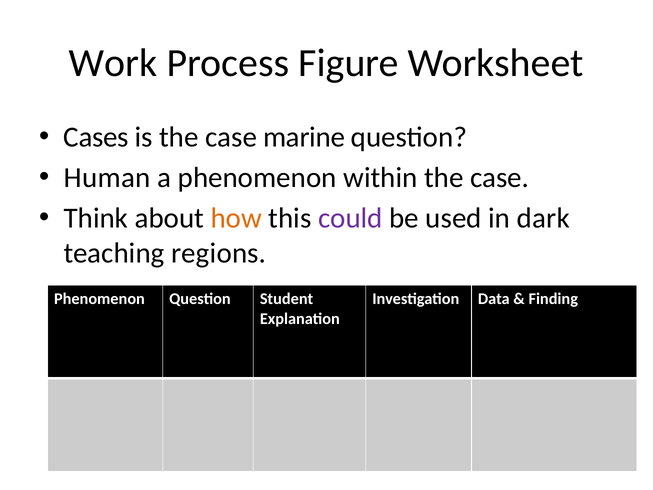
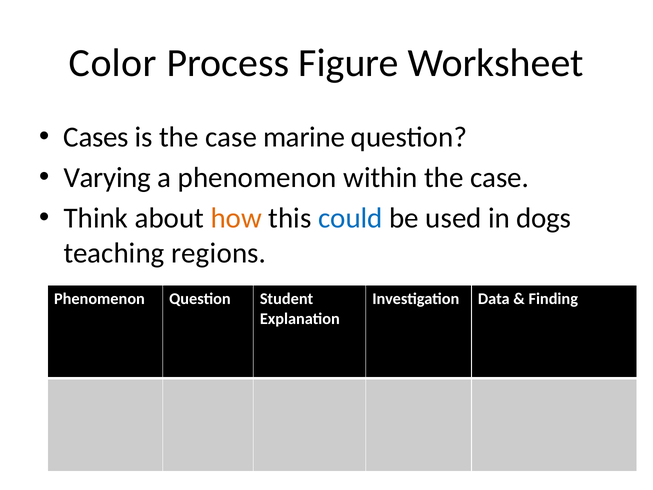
Work: Work -> Color
Human: Human -> Varying
could colour: purple -> blue
dark: dark -> dogs
